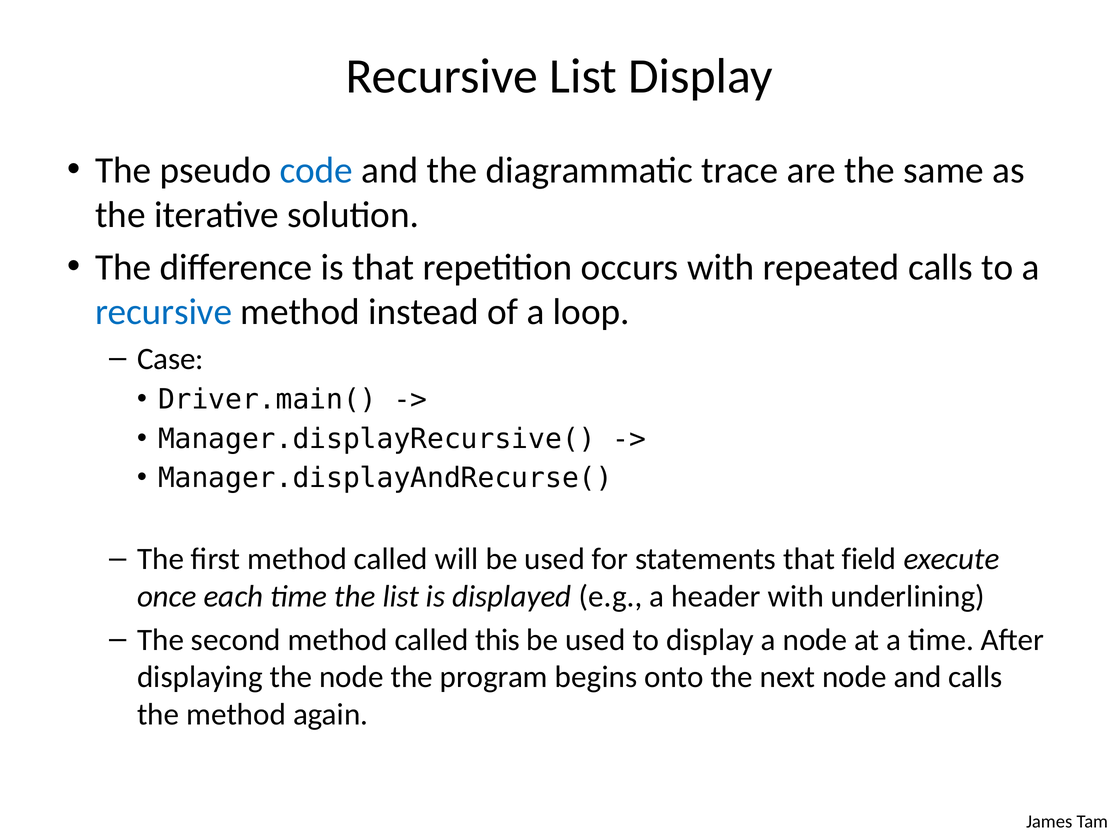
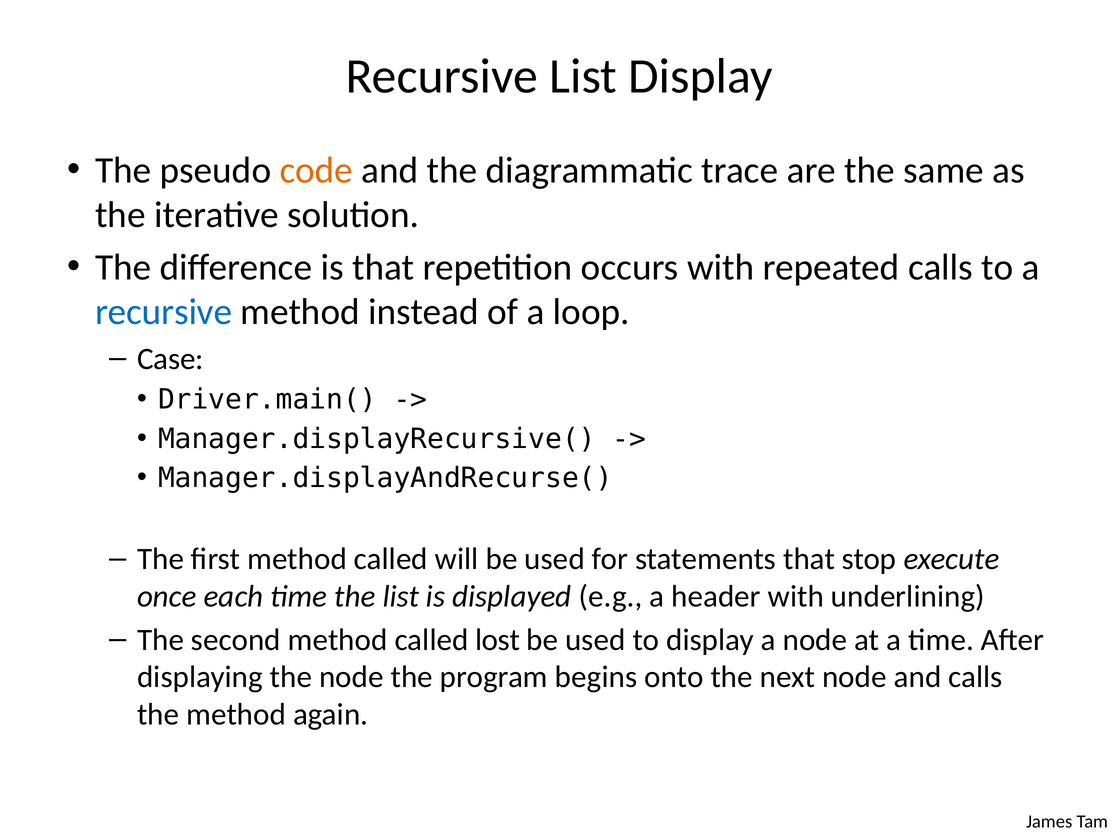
code colour: blue -> orange
field: field -> stop
this: this -> lost
